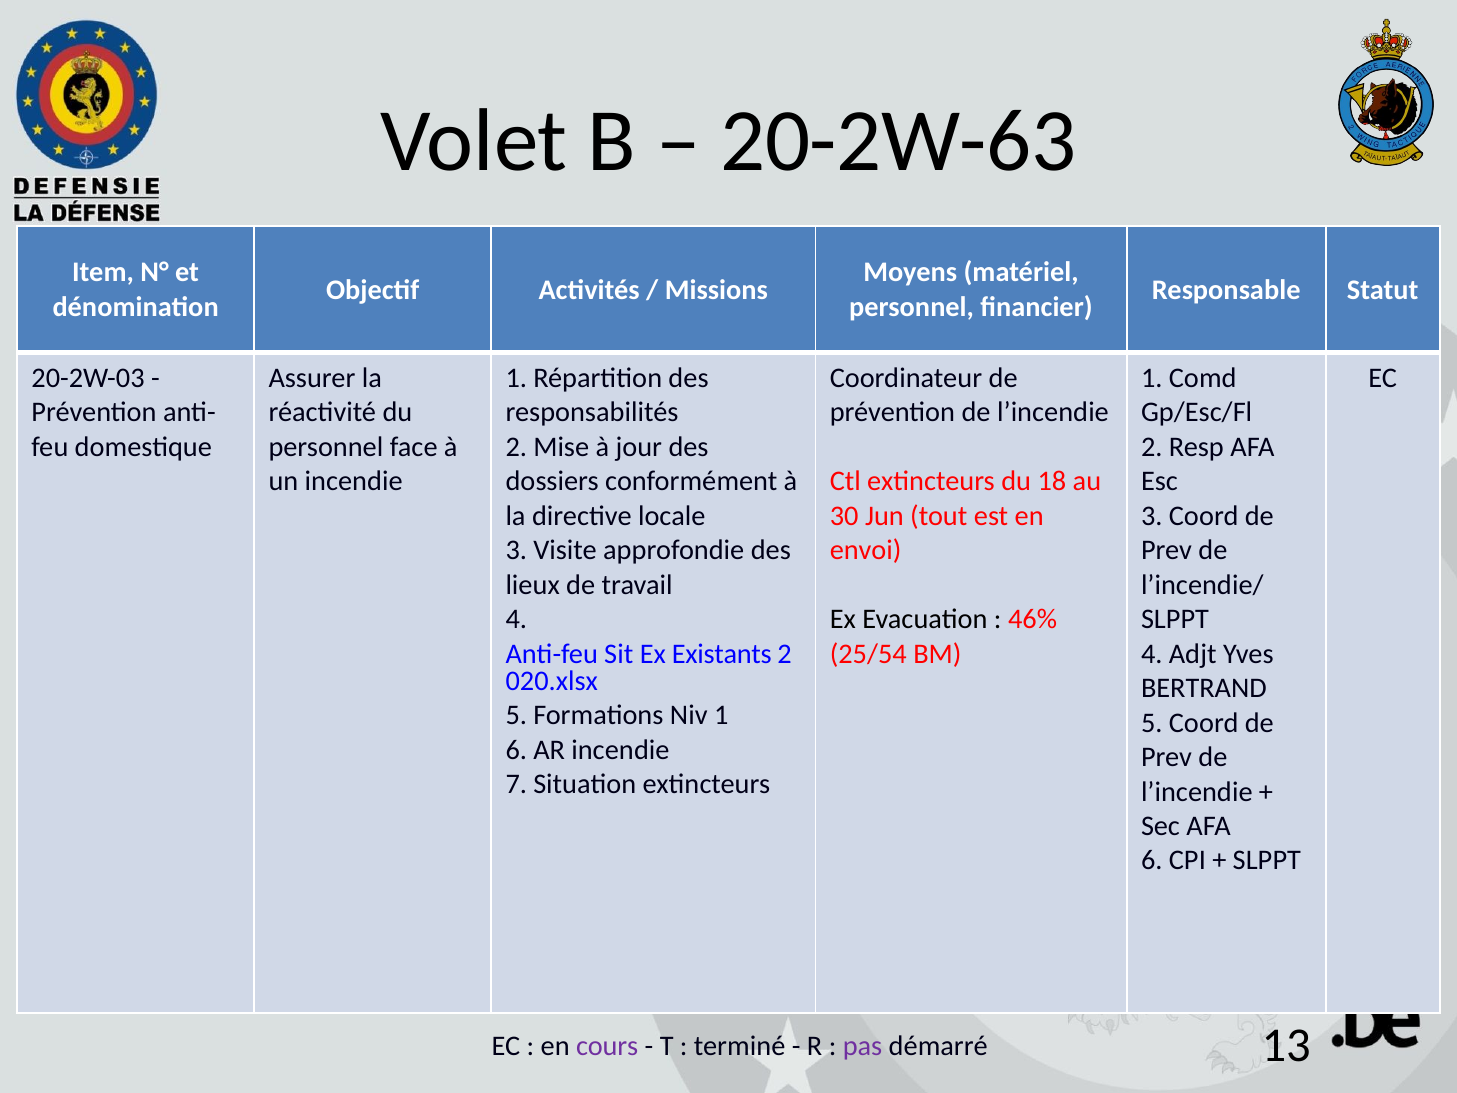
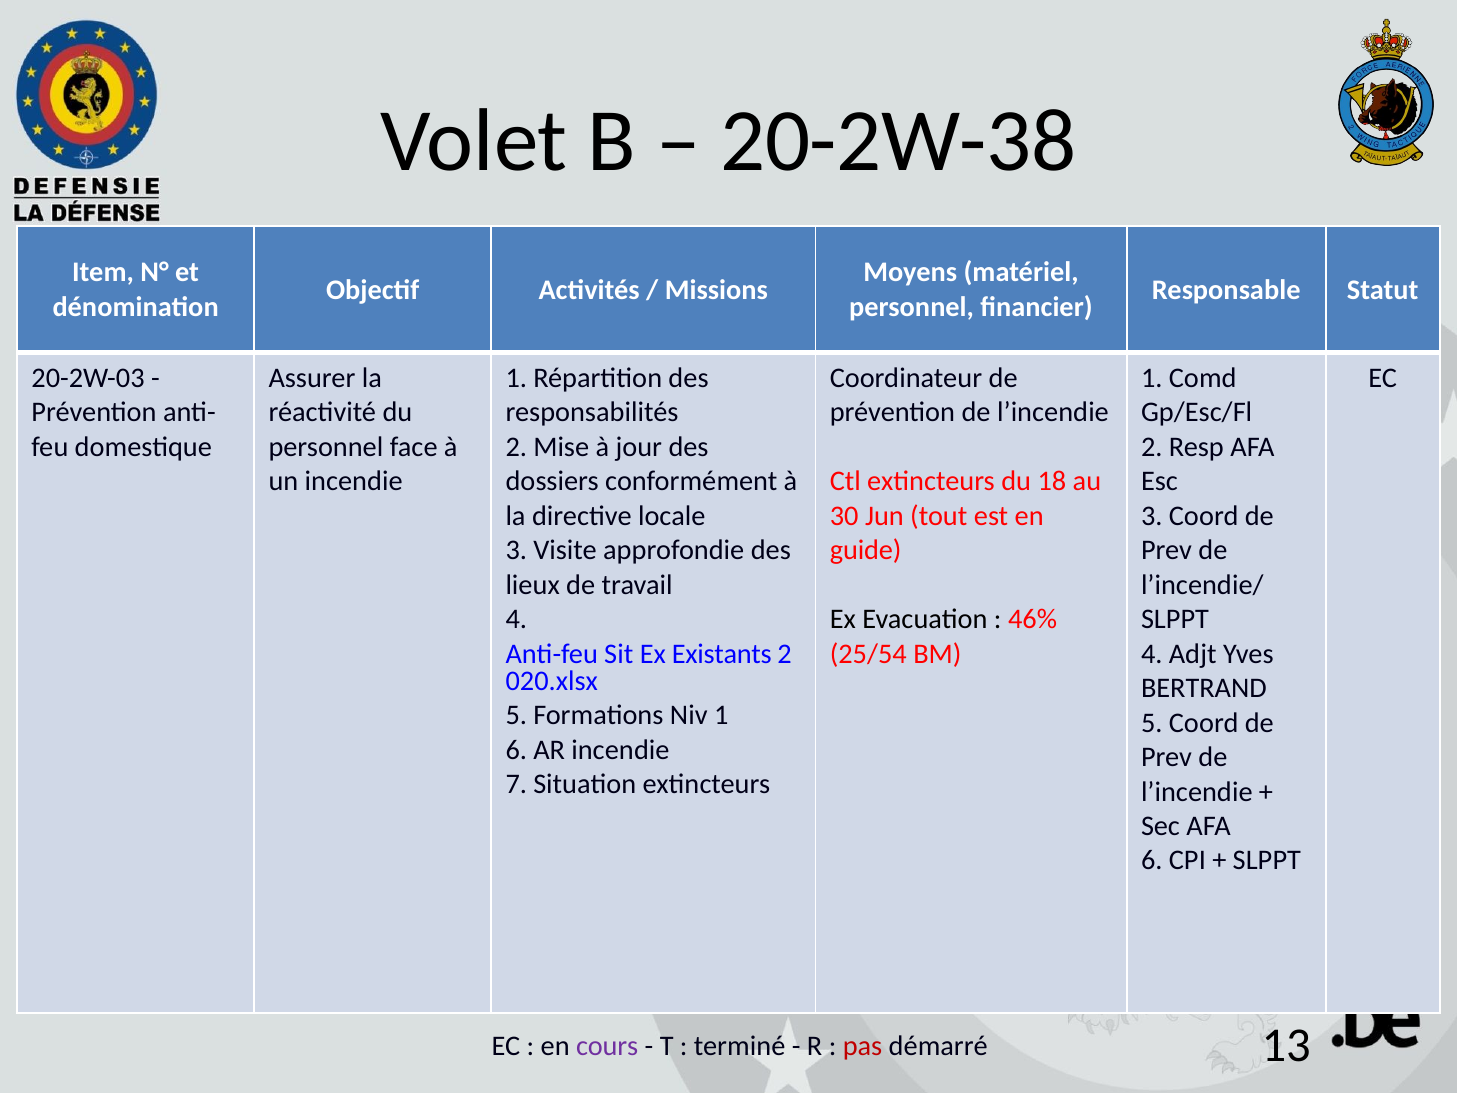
20-2W-63: 20-2W-63 -> 20-2W-38
envoi: envoi -> guide
pas colour: purple -> red
